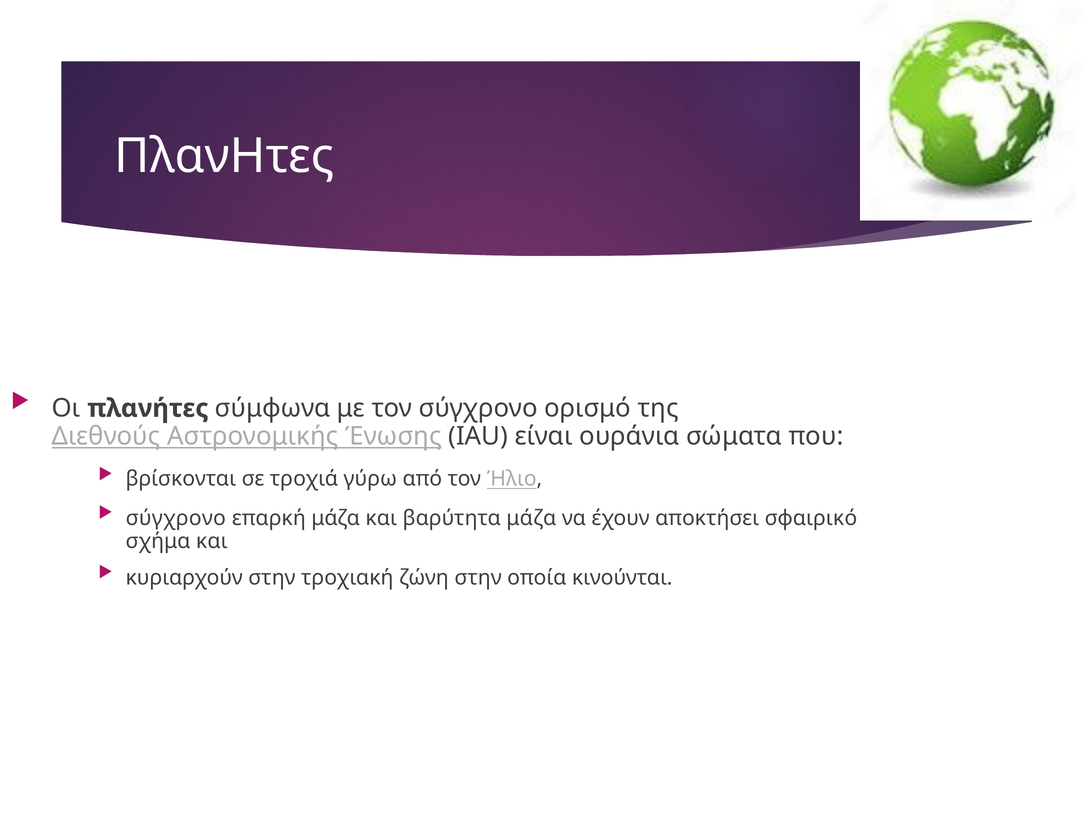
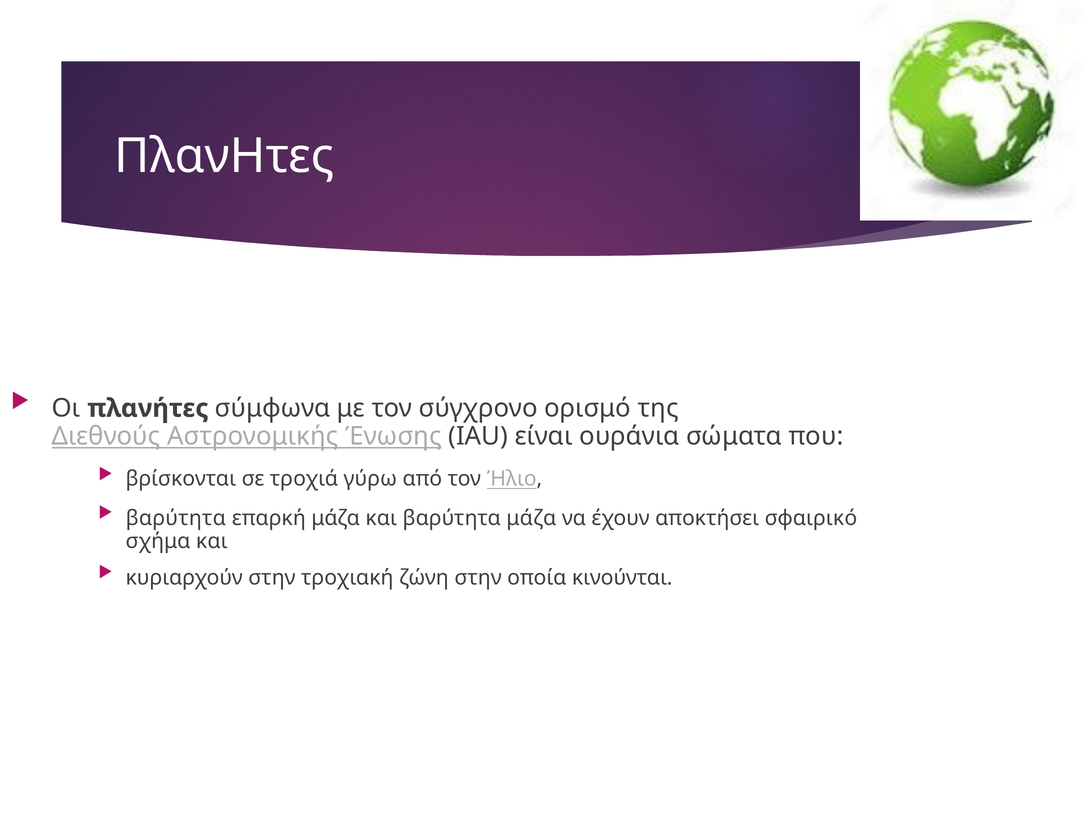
σύγχρονο at (176, 518): σύγχρονο -> βαρύτητα
